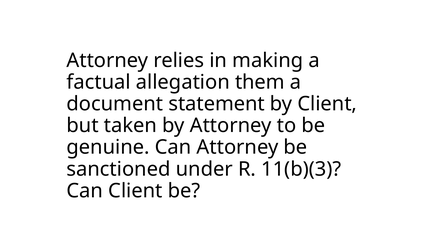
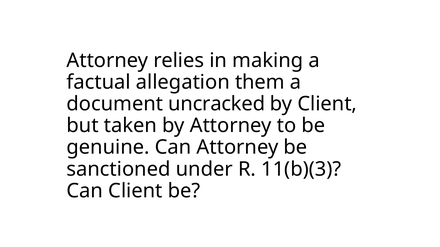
statement: statement -> uncracked
